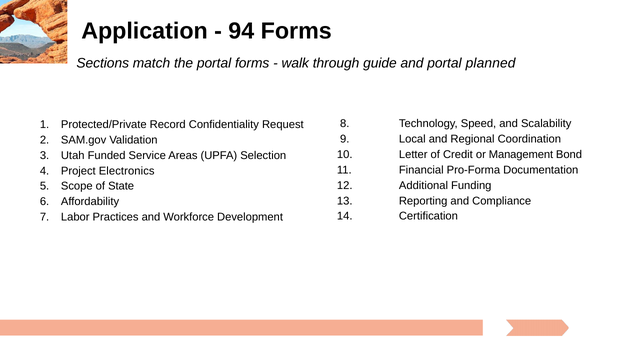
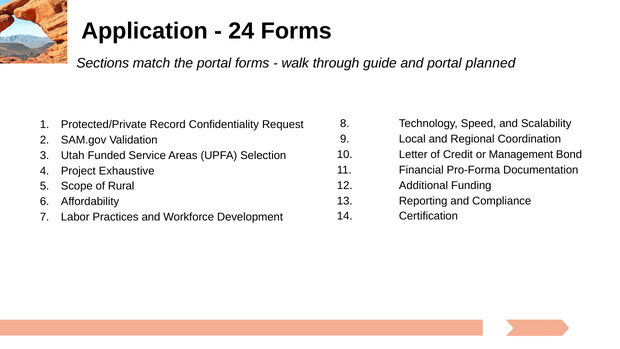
94: 94 -> 24
Electronics: Electronics -> Exhaustive
State: State -> Rural
